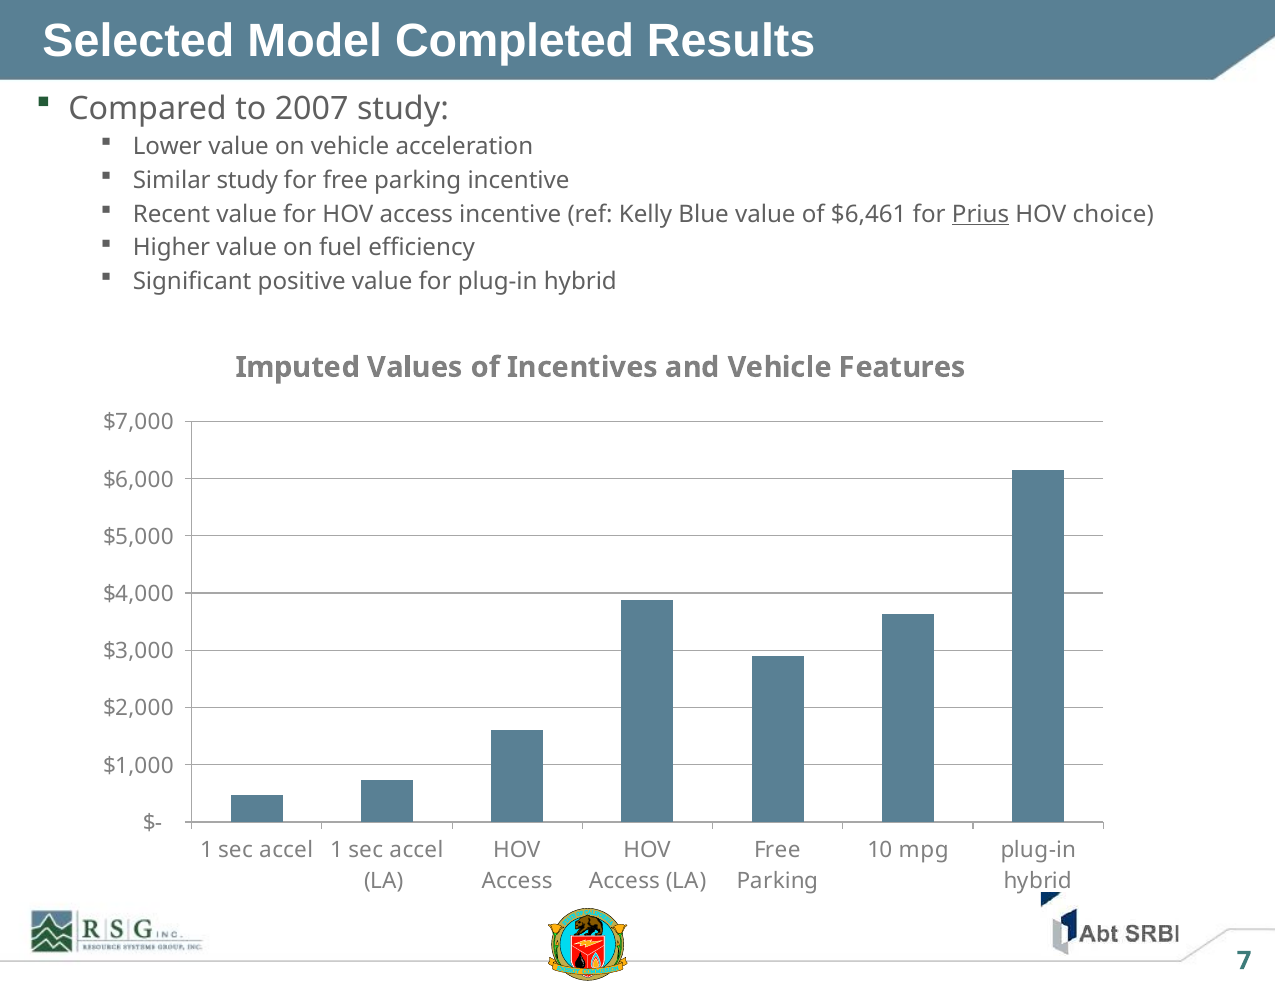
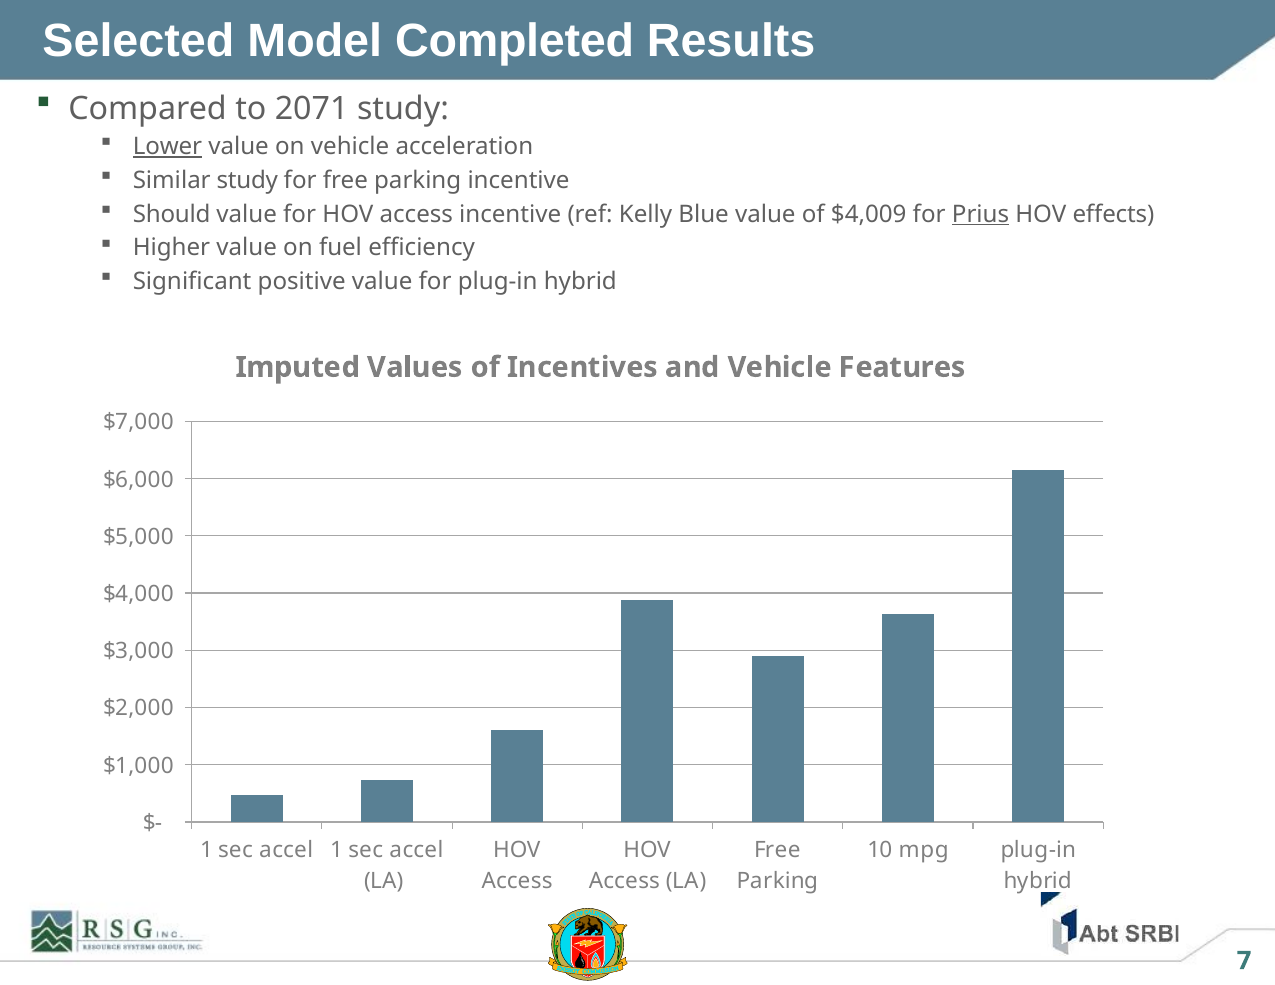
2007: 2007 -> 2071
Lower underline: none -> present
Recent: Recent -> Should
$6,461: $6,461 -> $4,009
choice: choice -> effects
